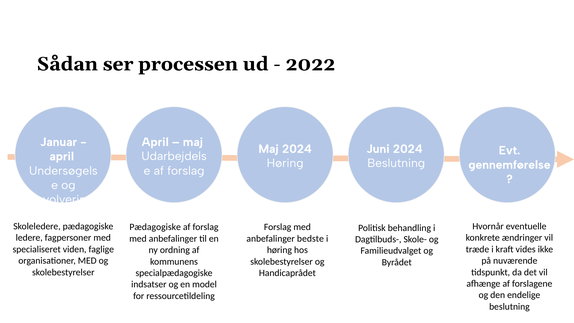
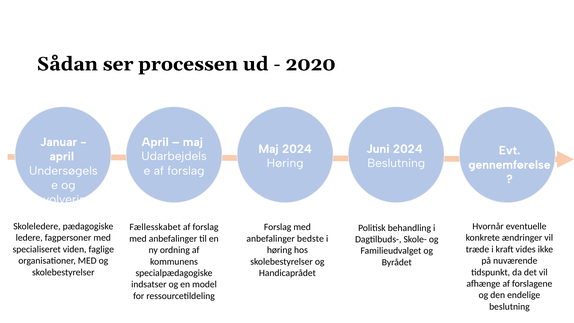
2022: 2022 -> 2020
Pædagogiske at (155, 227): Pædagogiske -> Fællesskabet
